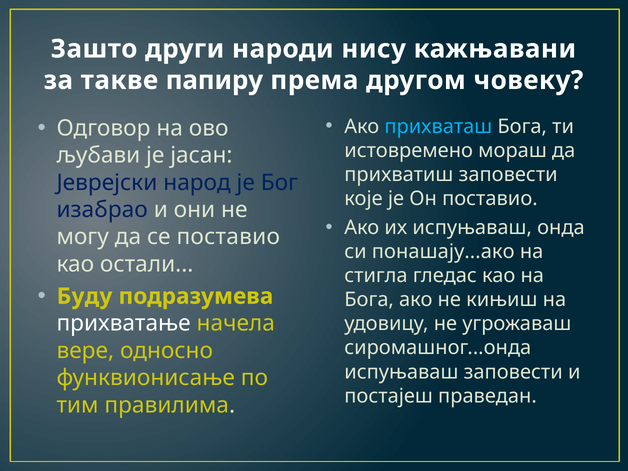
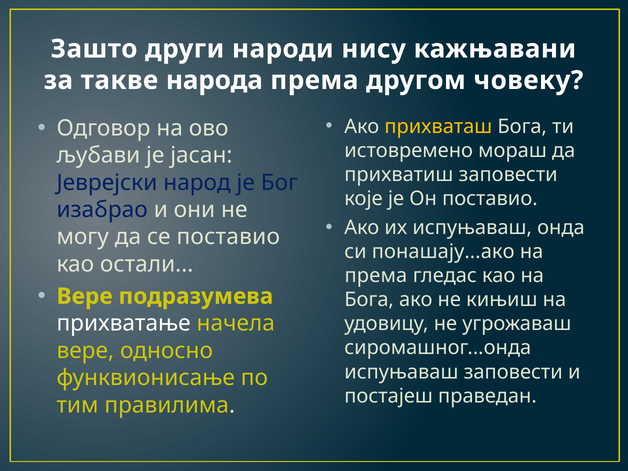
папиру: папиру -> народа
прихваташ colour: light blue -> yellow
стигла at (376, 276): стигла -> према
Буду at (84, 296): Буду -> Вере
